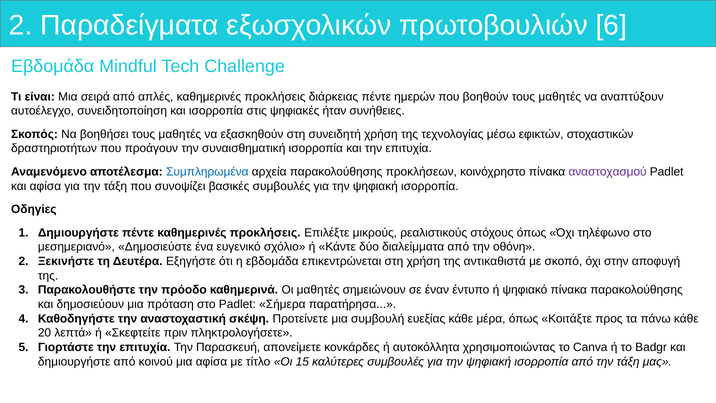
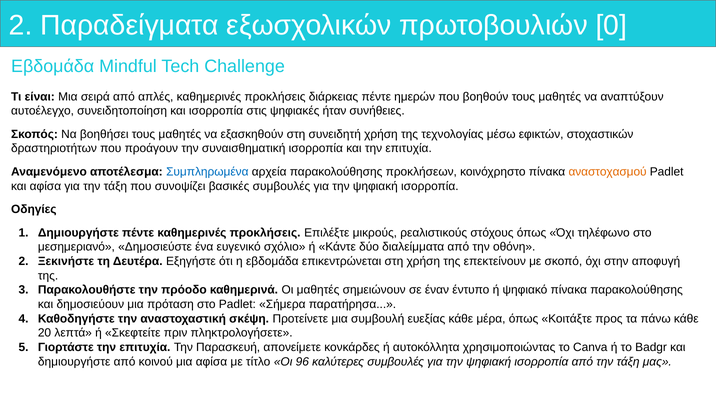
6: 6 -> 0
αναστοχασμού colour: purple -> orange
αντικαθιστά: αντικαθιστά -> επεκτείνουν
15: 15 -> 96
